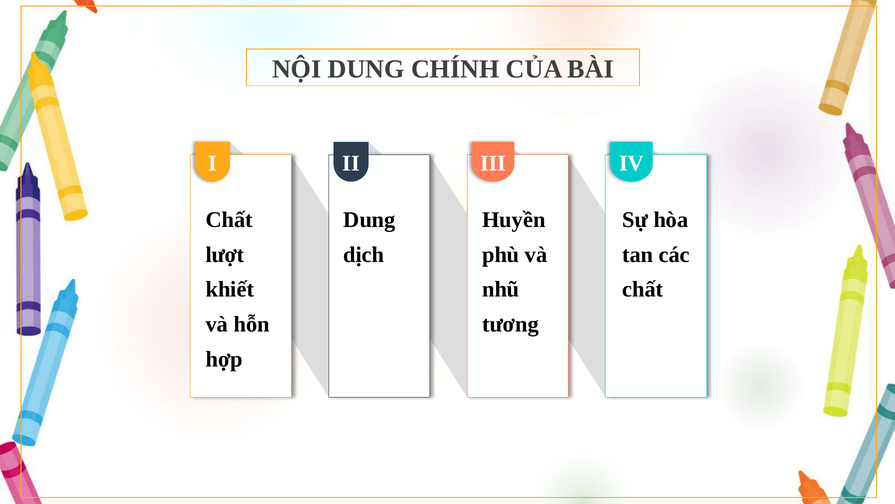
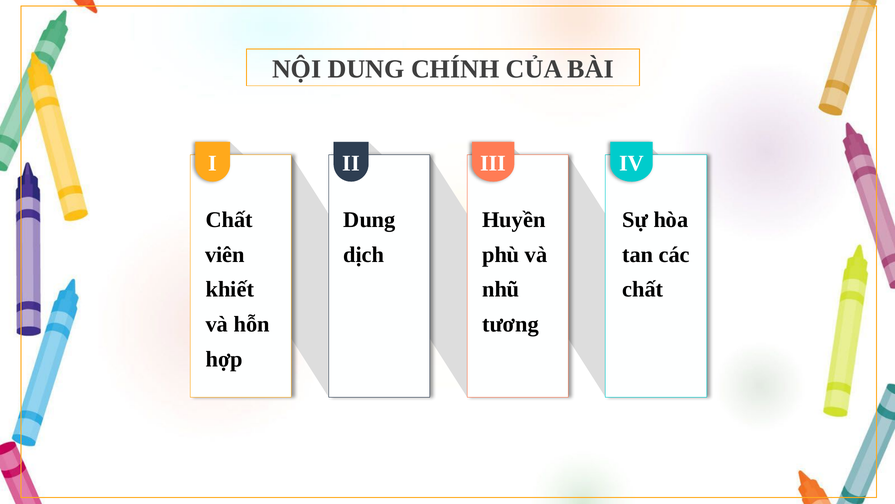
lượt: lượt -> viên
